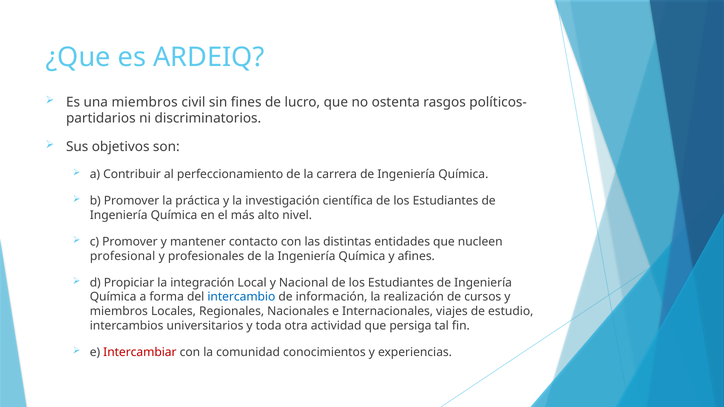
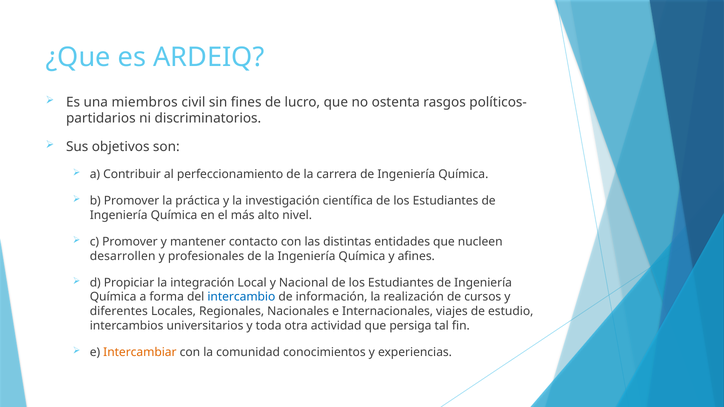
profesional: profesional -> desarrollen
miembros at (119, 312): miembros -> diferentes
Intercambiar colour: red -> orange
